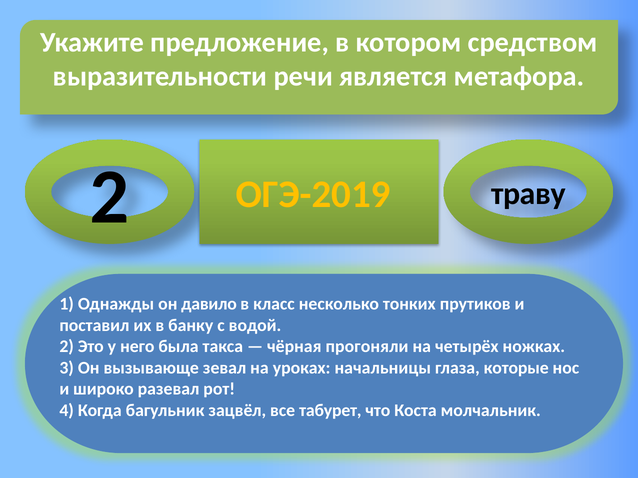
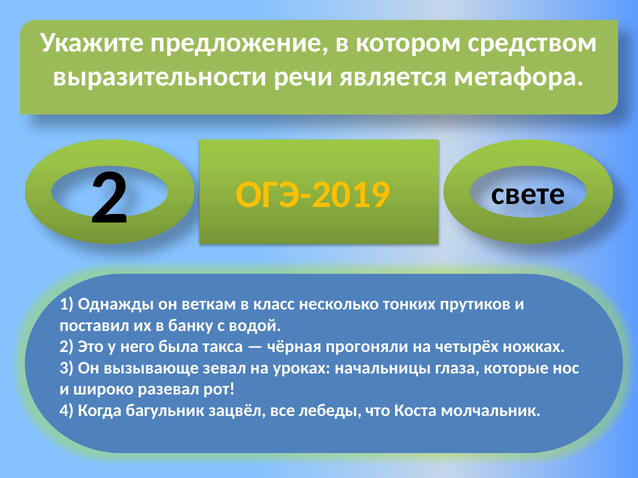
траву: траву -> свете
давило: давило -> веткам
табурет: табурет -> лебеды
